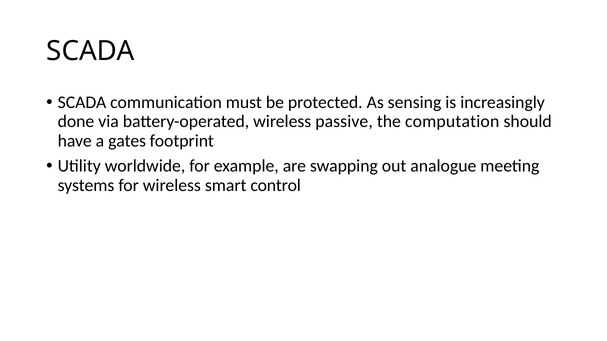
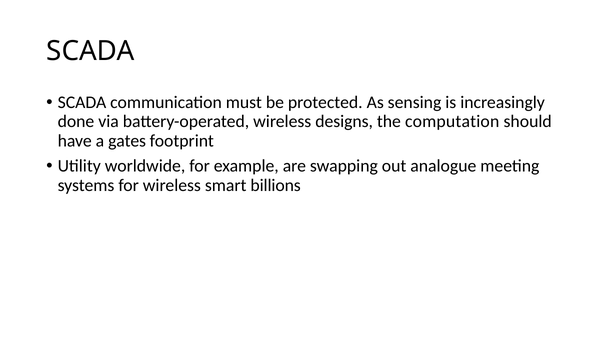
passive: passive -> designs
control: control -> billions
